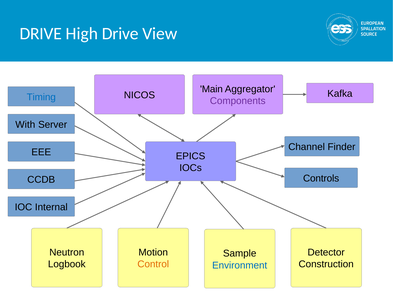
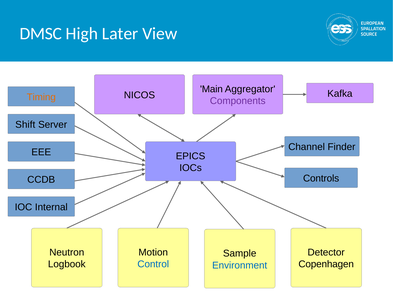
DRIVE at (41, 34): DRIVE -> DMSC
High Drive: Drive -> Later
Timing colour: blue -> orange
With: With -> Shift
Control colour: orange -> blue
Construction: Construction -> Copenhagen
